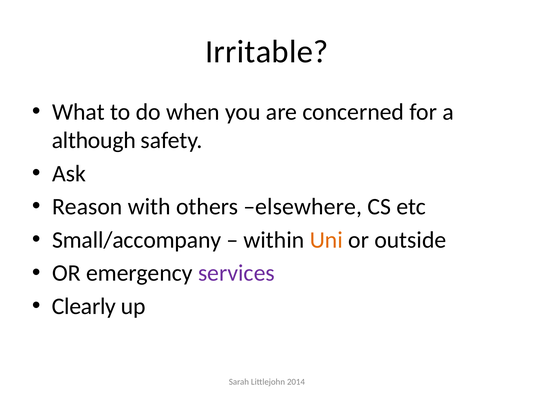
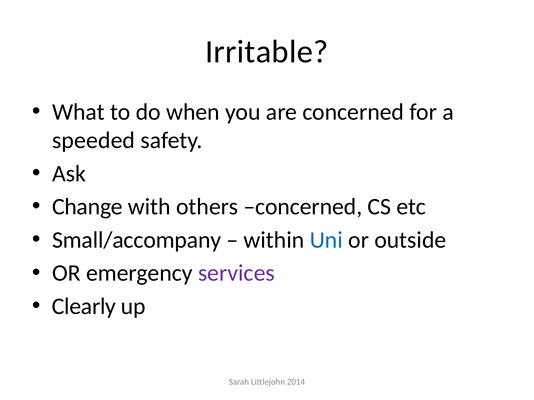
although: although -> speeded
Reason: Reason -> Change
others elsewhere: elsewhere -> concerned
Uni colour: orange -> blue
